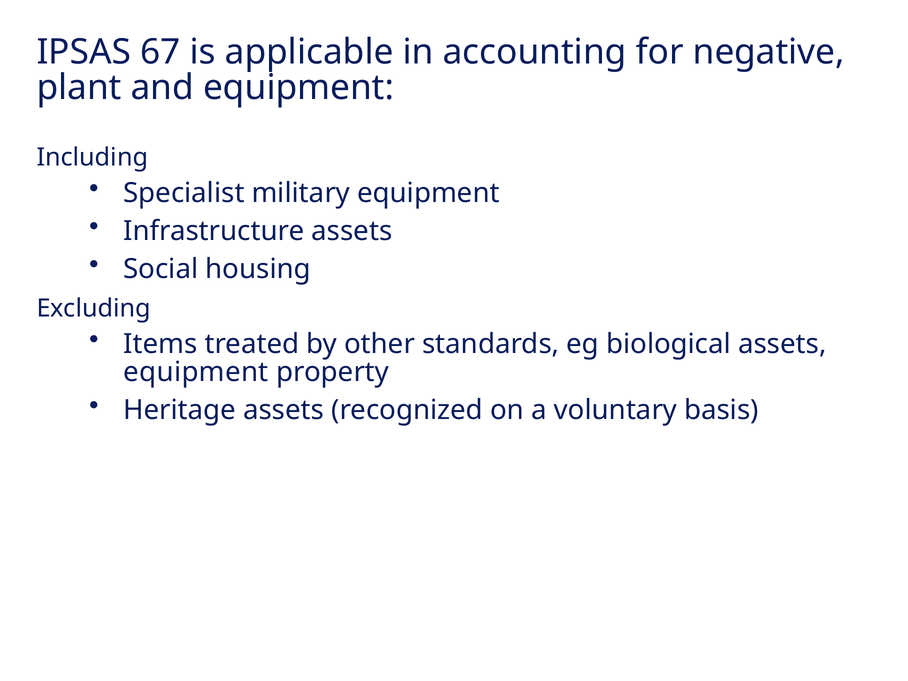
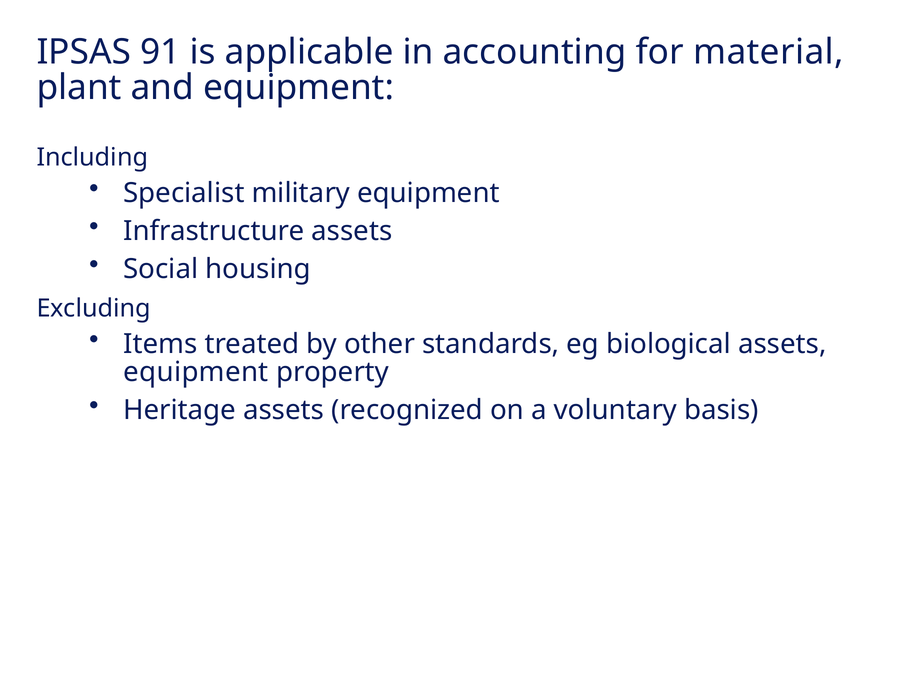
67: 67 -> 91
negative: negative -> material
